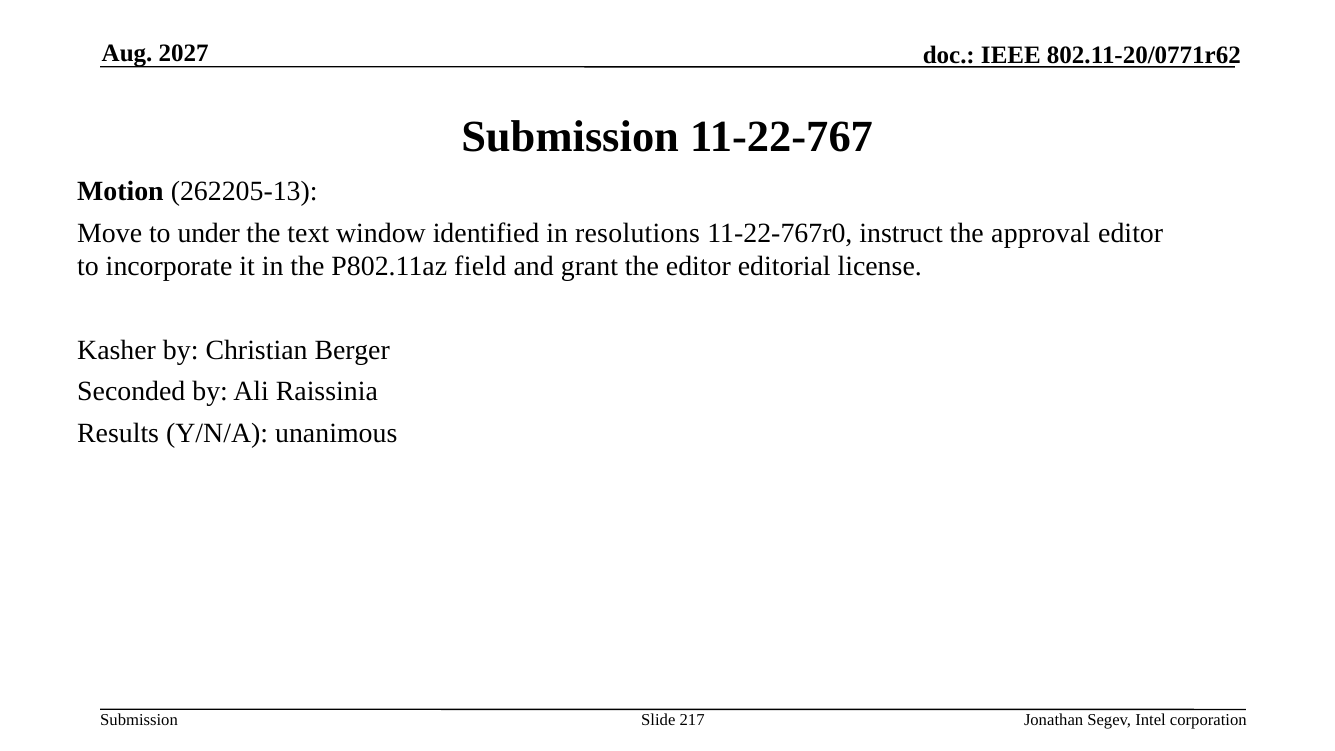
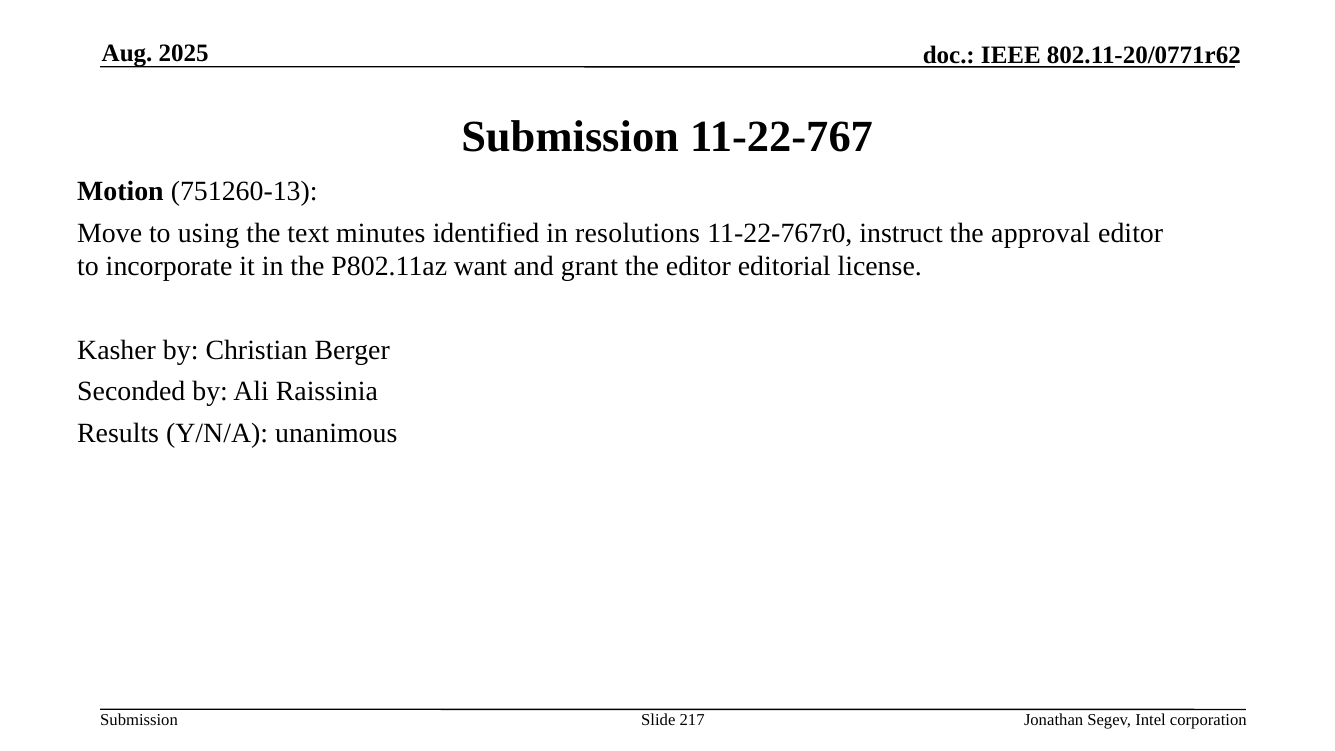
2027: 2027 -> 2025
262205-13: 262205-13 -> 751260-13
under: under -> using
window: window -> minutes
field: field -> want
